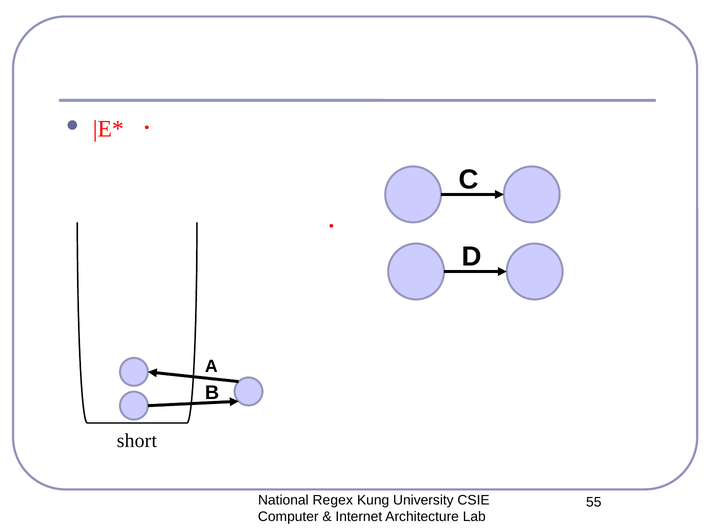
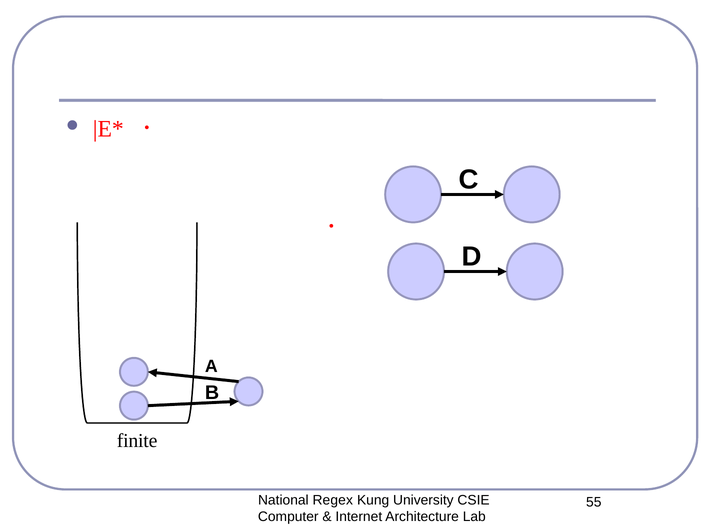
short: short -> finite
